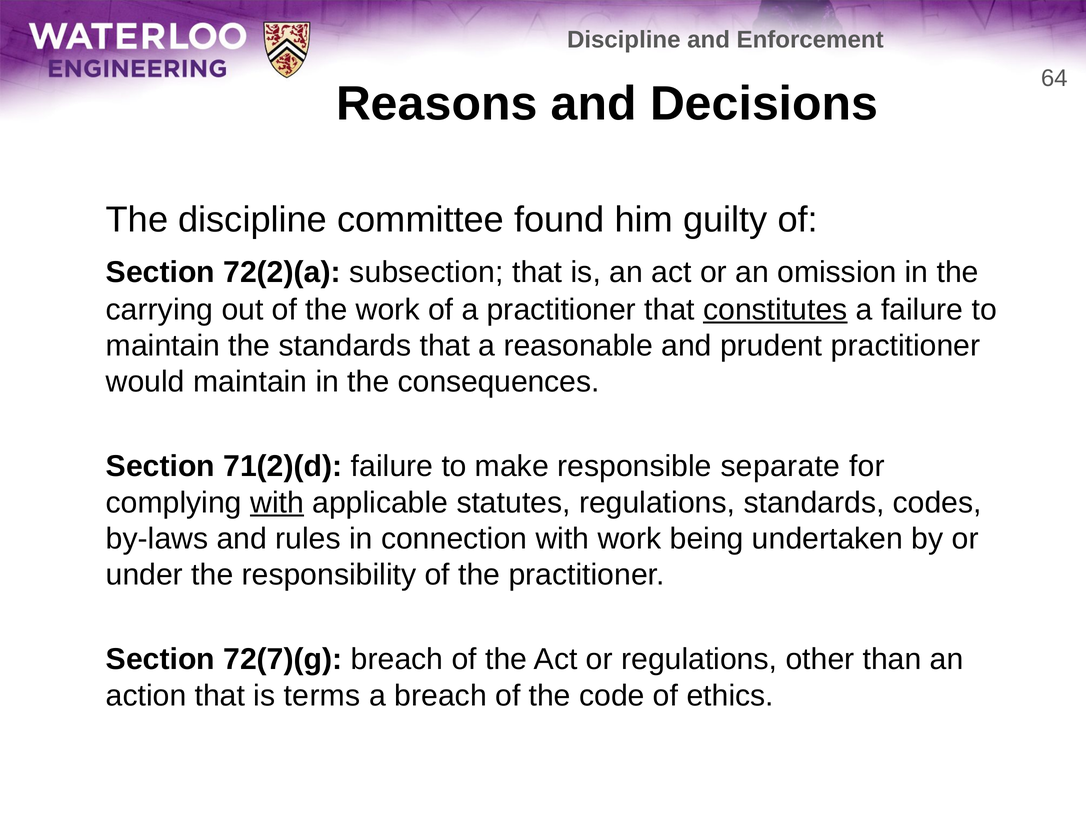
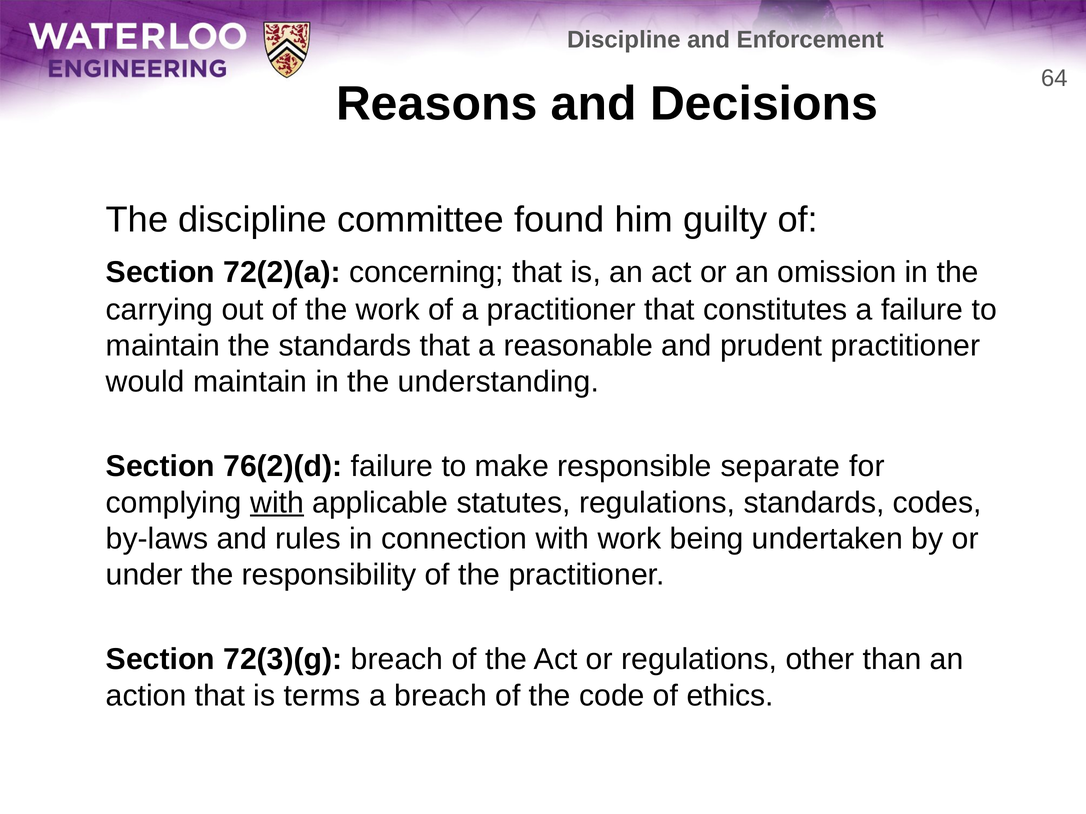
subsection: subsection -> concerning
constitutes underline: present -> none
consequences: consequences -> understanding
71(2)(d: 71(2)(d -> 76(2)(d
72(7)(g: 72(7)(g -> 72(3)(g
